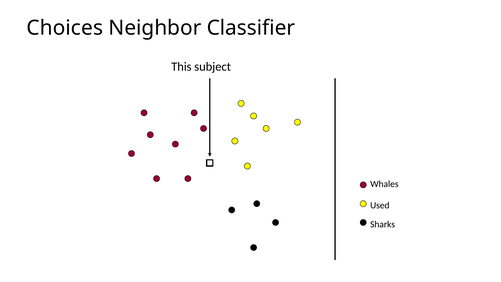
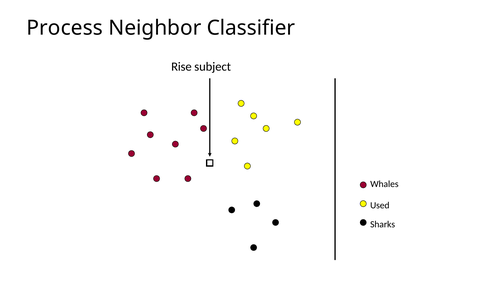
Choices: Choices -> Process
This: This -> Rise
